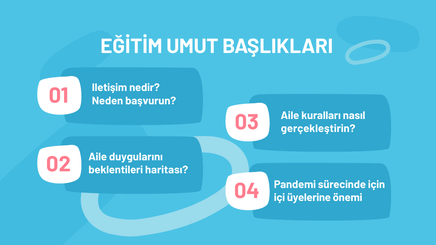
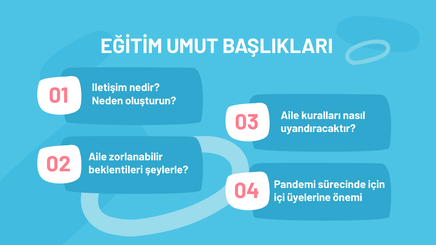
başvurun: başvurun -> oluşturun
gerçekleştirin: gerçekleştirin -> uyandıracaktır
duygularını: duygularını -> zorlanabilir
haritası: haritası -> şeylerle
